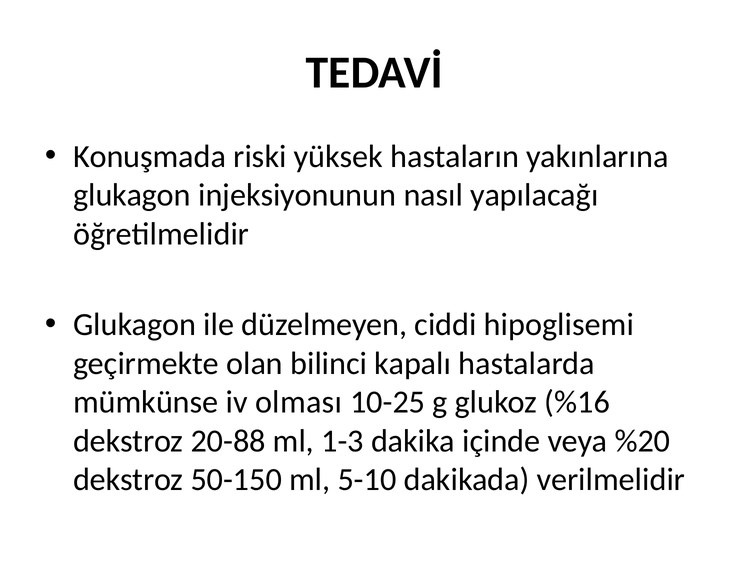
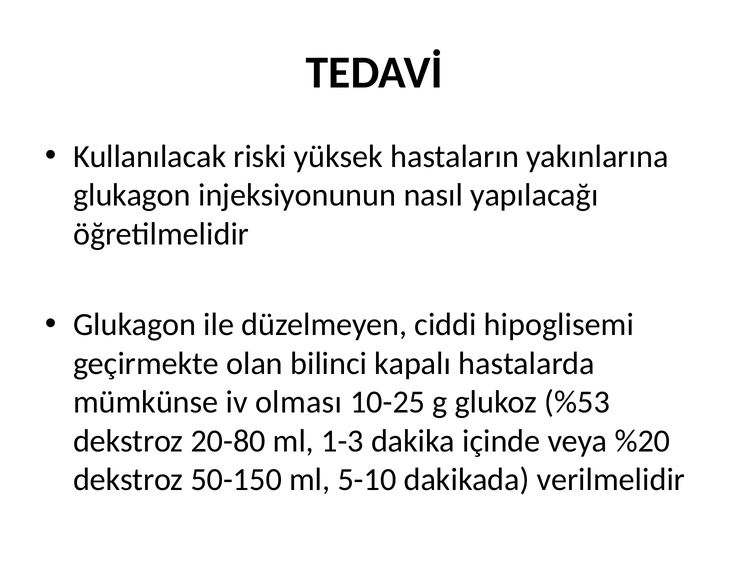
Konuşmada: Konuşmada -> Kullanılacak
%16: %16 -> %53
20-88: 20-88 -> 20-80
